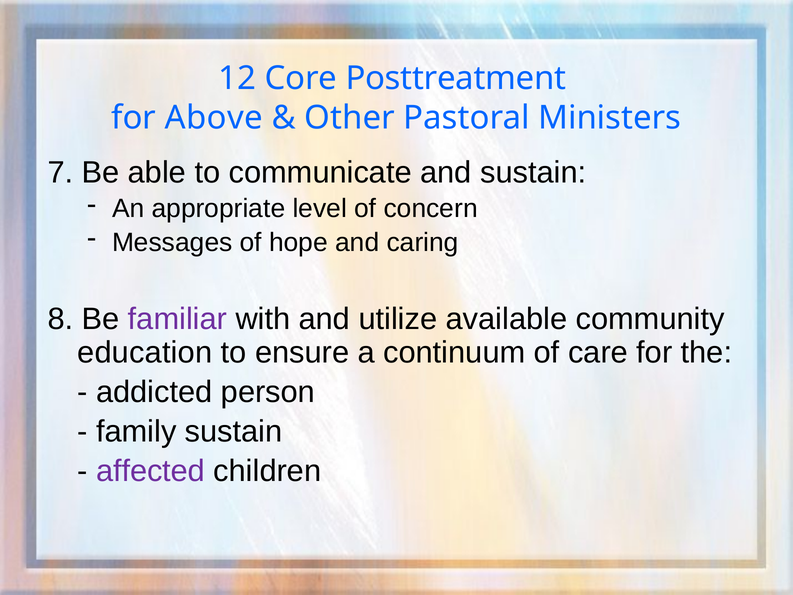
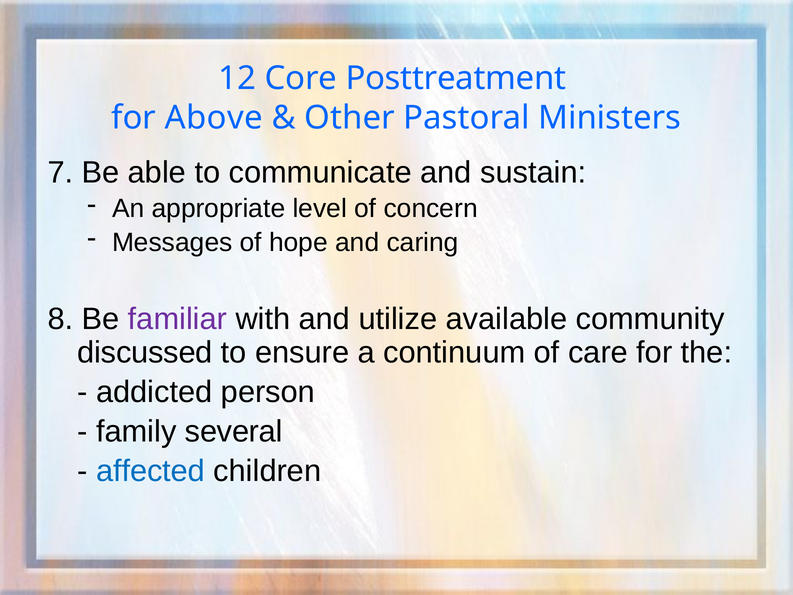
education: education -> discussed
family sustain: sustain -> several
affected colour: purple -> blue
